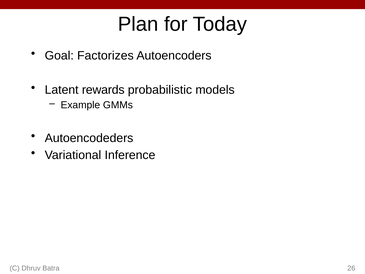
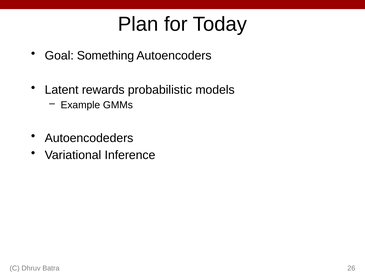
Factorizes: Factorizes -> Something
